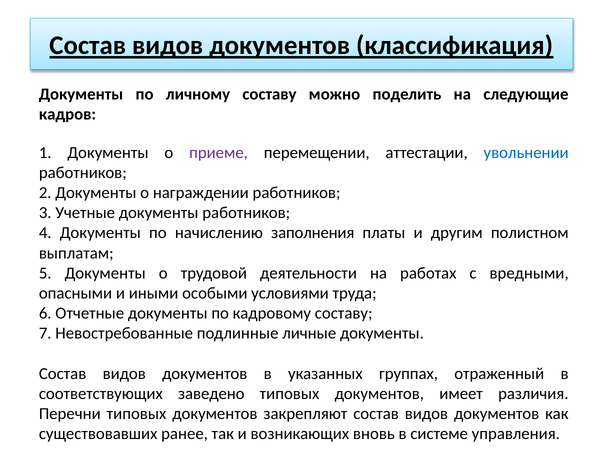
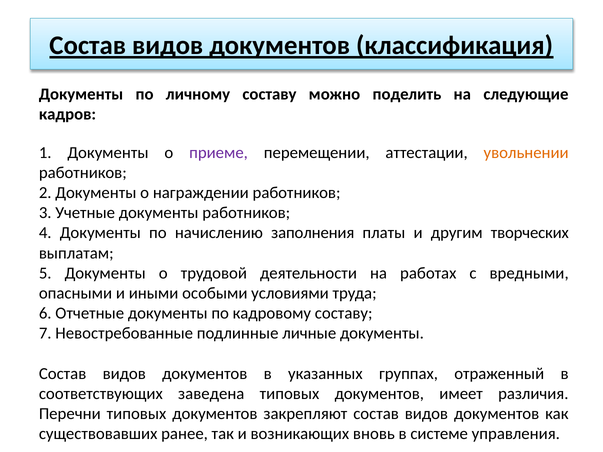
увольнении colour: blue -> orange
полистном: полистном -> творческих
заведено: заведено -> заведена
